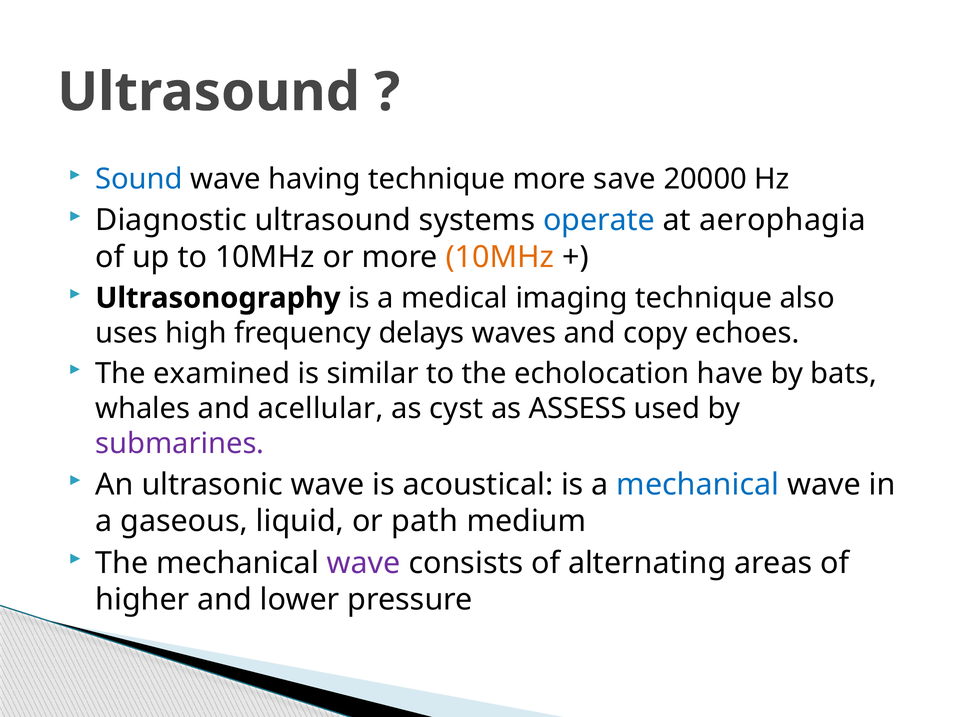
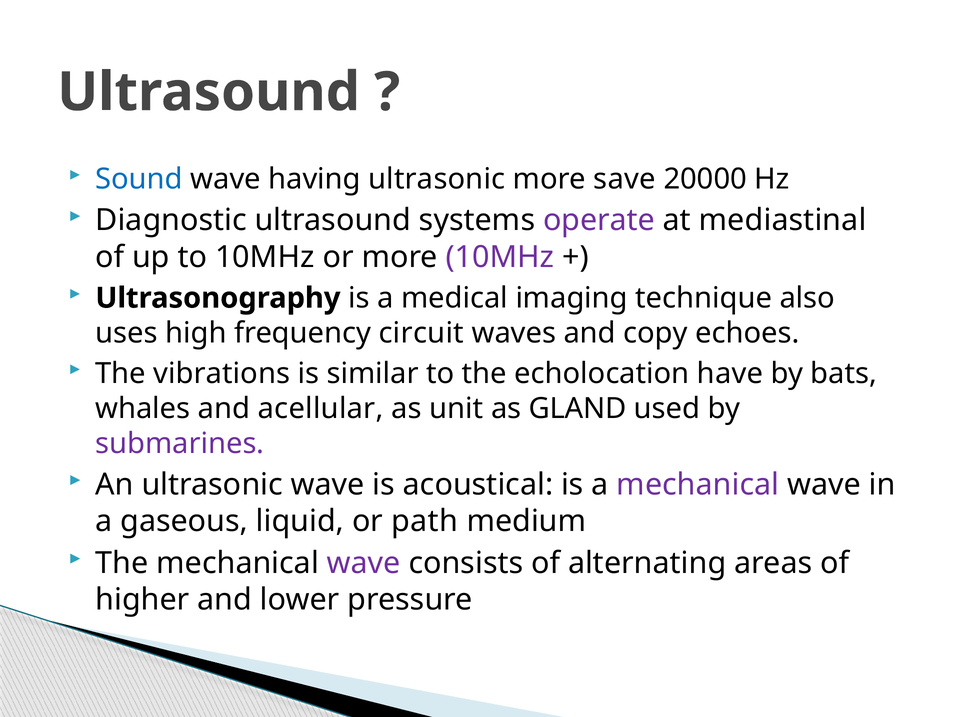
having technique: technique -> ultrasonic
operate colour: blue -> purple
aerophagia: aerophagia -> mediastinal
10MHz at (500, 257) colour: orange -> purple
delays: delays -> circuit
examined: examined -> vibrations
cyst: cyst -> unit
ASSESS: ASSESS -> GLAND
mechanical at (698, 484) colour: blue -> purple
